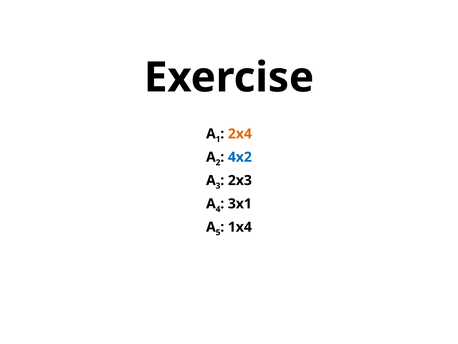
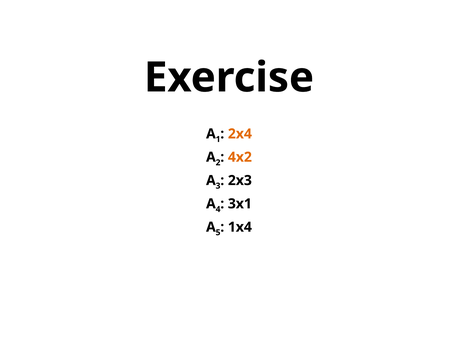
4x2 colour: blue -> orange
